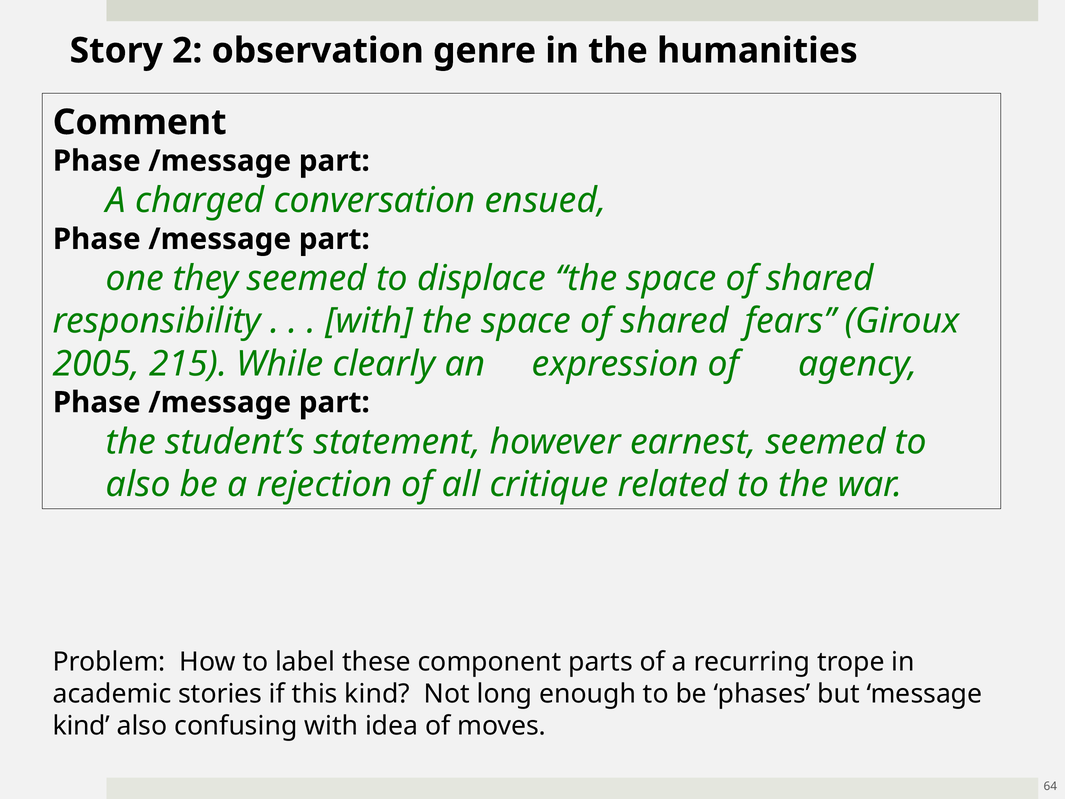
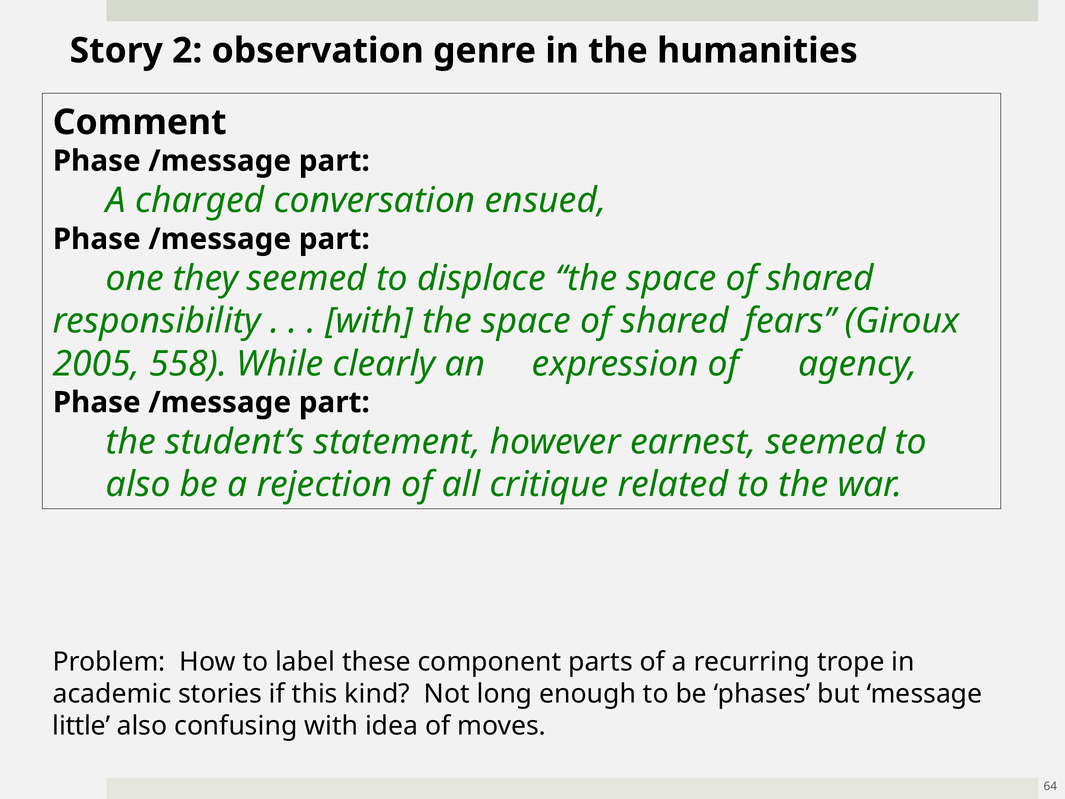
215: 215 -> 558
kind at (81, 726): kind -> little
